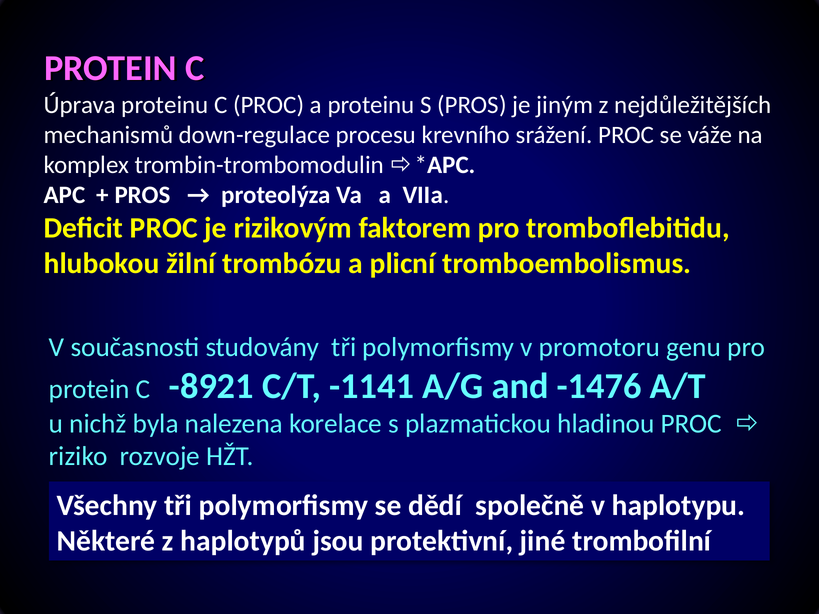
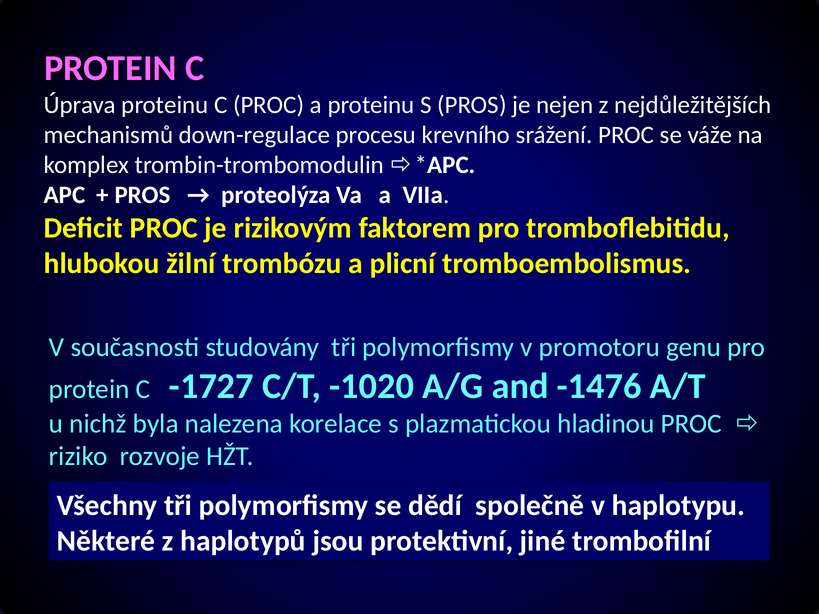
jiným: jiným -> nejen
-8921: -8921 -> -1727
-1141: -1141 -> -1020
